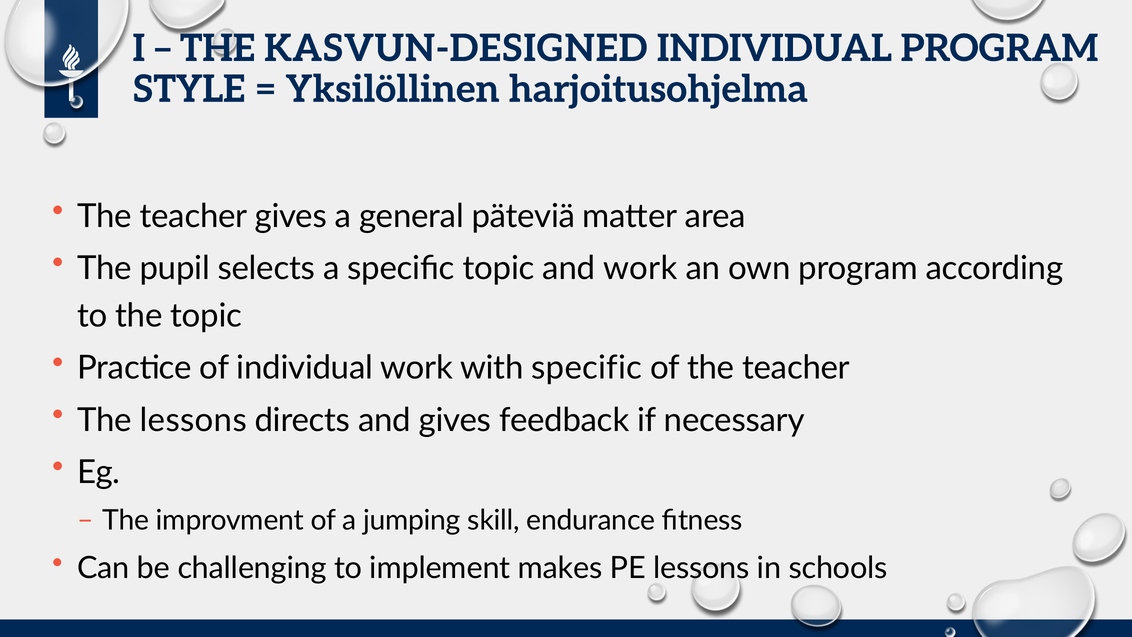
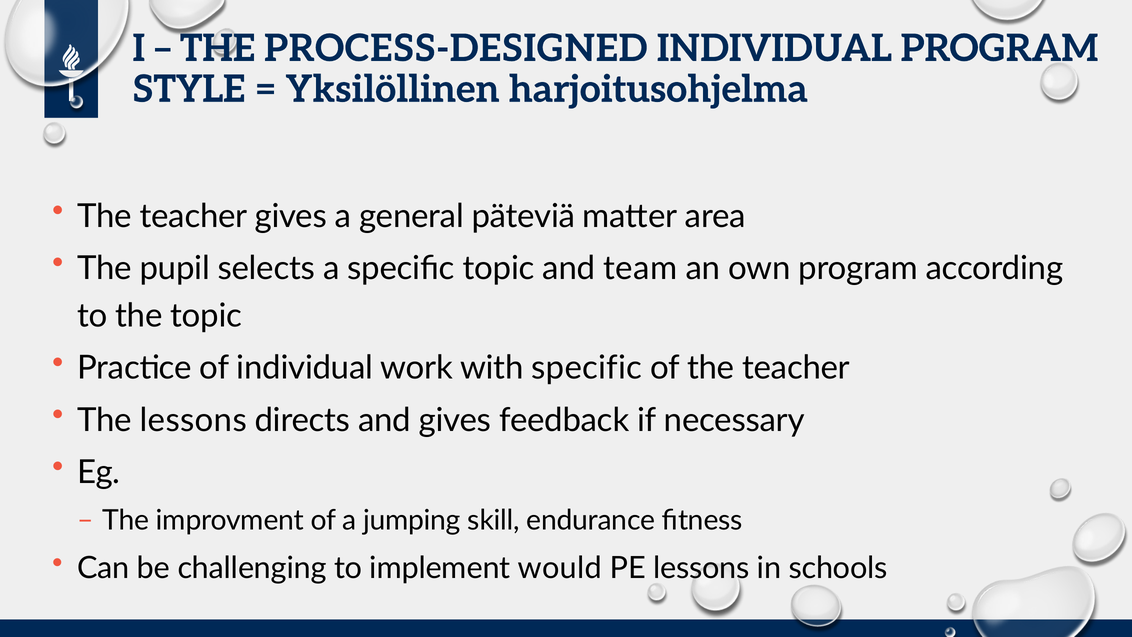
KASVUN-DESIGNED: KASVUN-DESIGNED -> PROCESS-DESIGNED
and work: work -> team
makes: makes -> would
